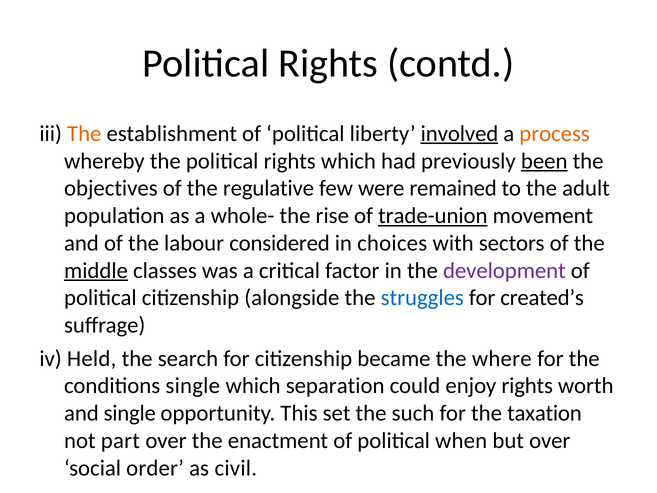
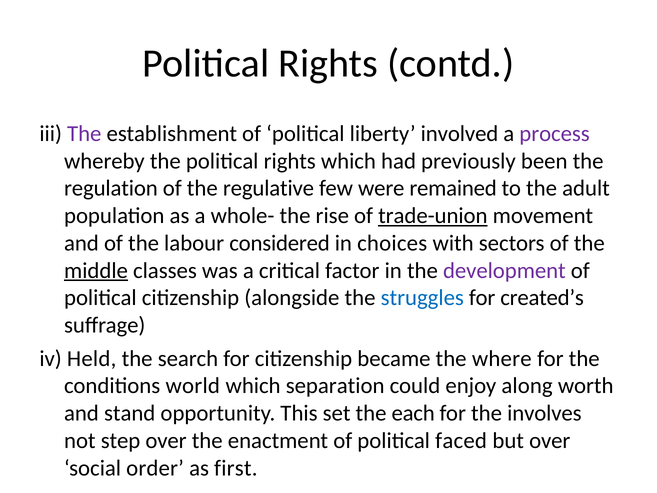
The at (84, 134) colour: orange -> purple
involved underline: present -> none
process colour: orange -> purple
been underline: present -> none
objectives: objectives -> regulation
conditions single: single -> world
enjoy rights: rights -> along
and single: single -> stand
such: such -> each
taxation: taxation -> involves
part: part -> step
when: when -> faced
civil: civil -> first
